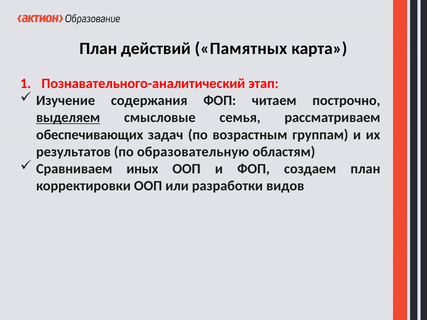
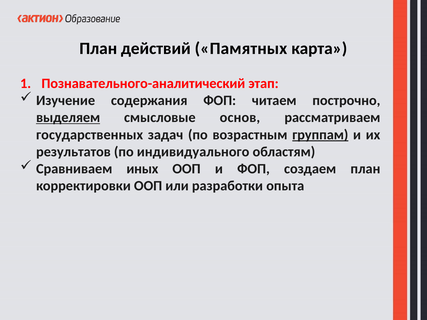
семья: семья -> основ
обеспечивающих: обеспечивающих -> государственных
группам underline: none -> present
образовательную: образовательную -> индивидуального
видов: видов -> опыта
